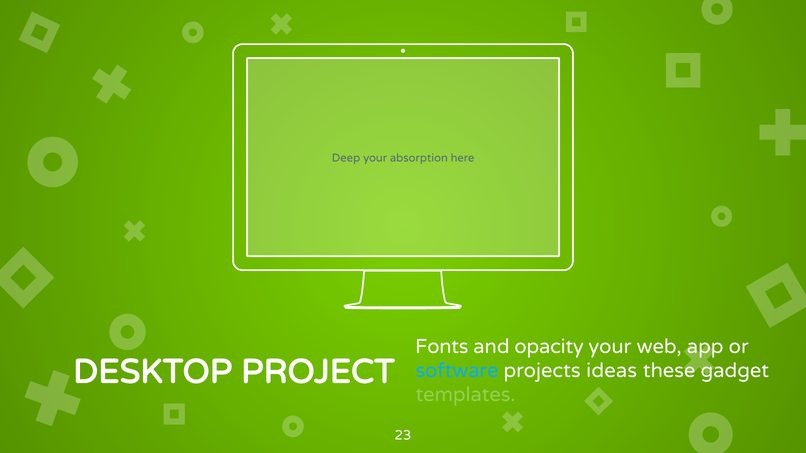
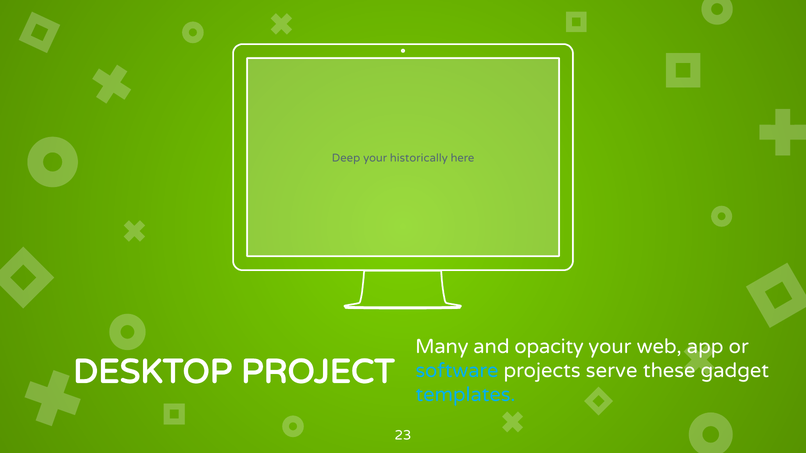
absorption: absorption -> historically
Fonts: Fonts -> Many
ideas: ideas -> serve
templates colour: light green -> light blue
